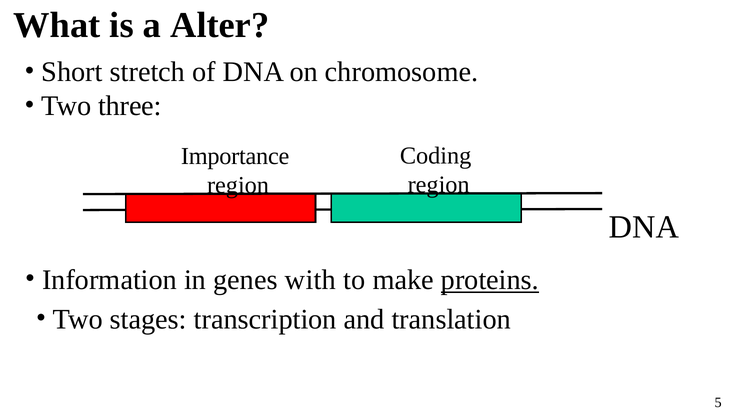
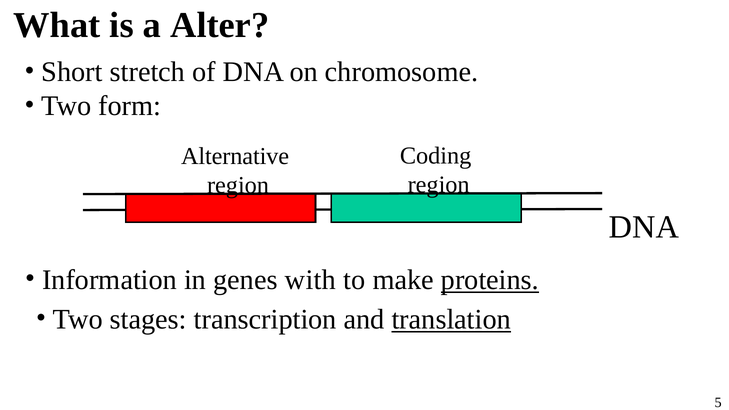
three: three -> form
Importance: Importance -> Alternative
translation underline: none -> present
